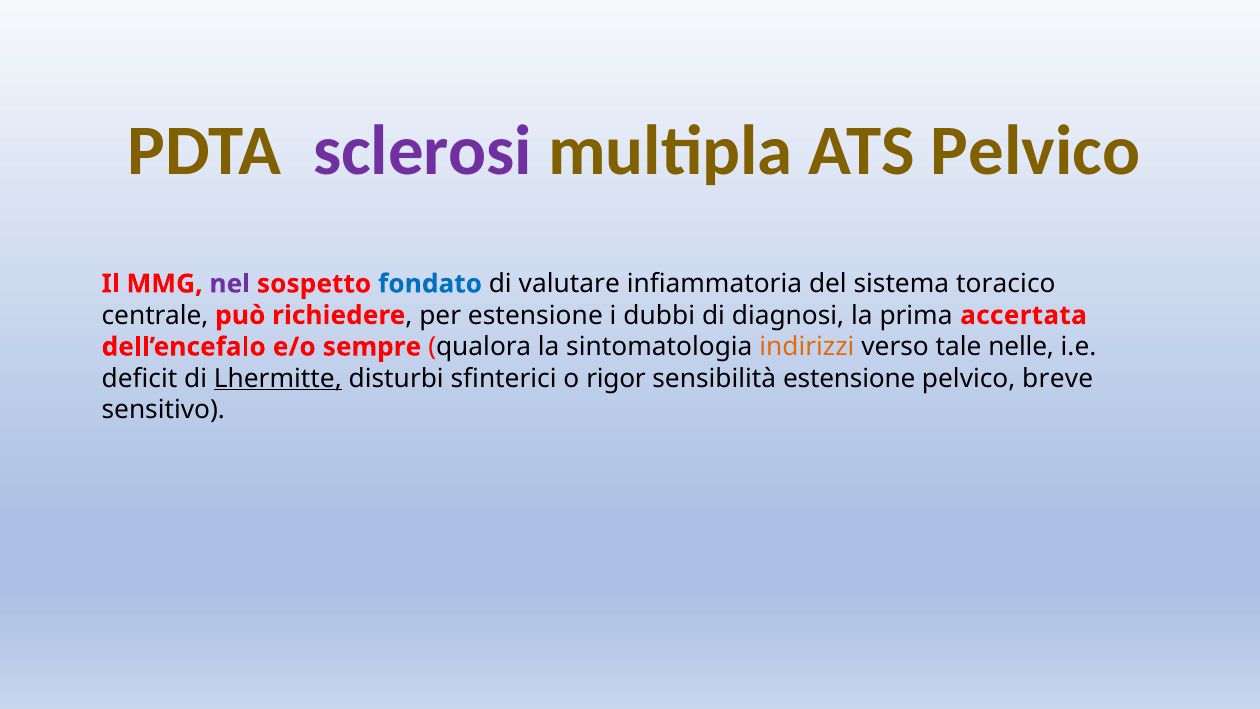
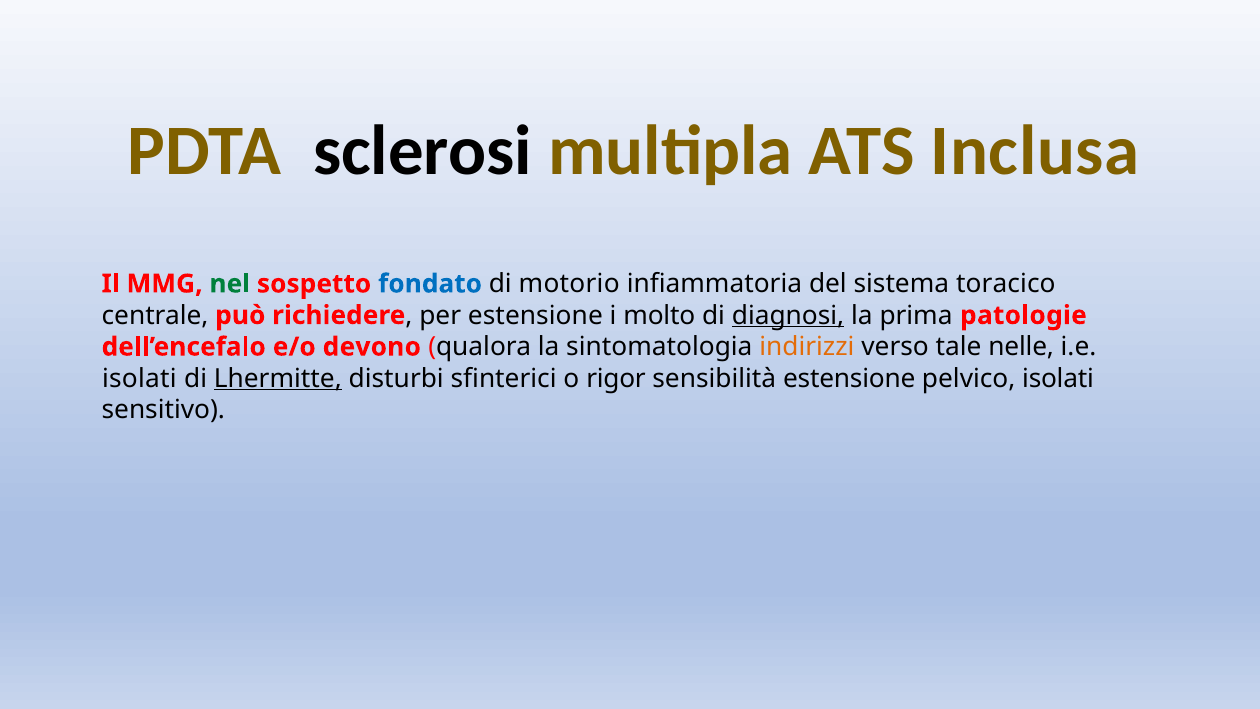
sclerosi colour: purple -> black
ATS Pelvico: Pelvico -> Inclusa
nel colour: purple -> green
valutare: valutare -> motorio
dubbi: dubbi -> molto
diagnosi underline: none -> present
accertata: accertata -> patologie
sempre: sempre -> devono
deficit at (139, 378): deficit -> isolati
pelvico breve: breve -> isolati
